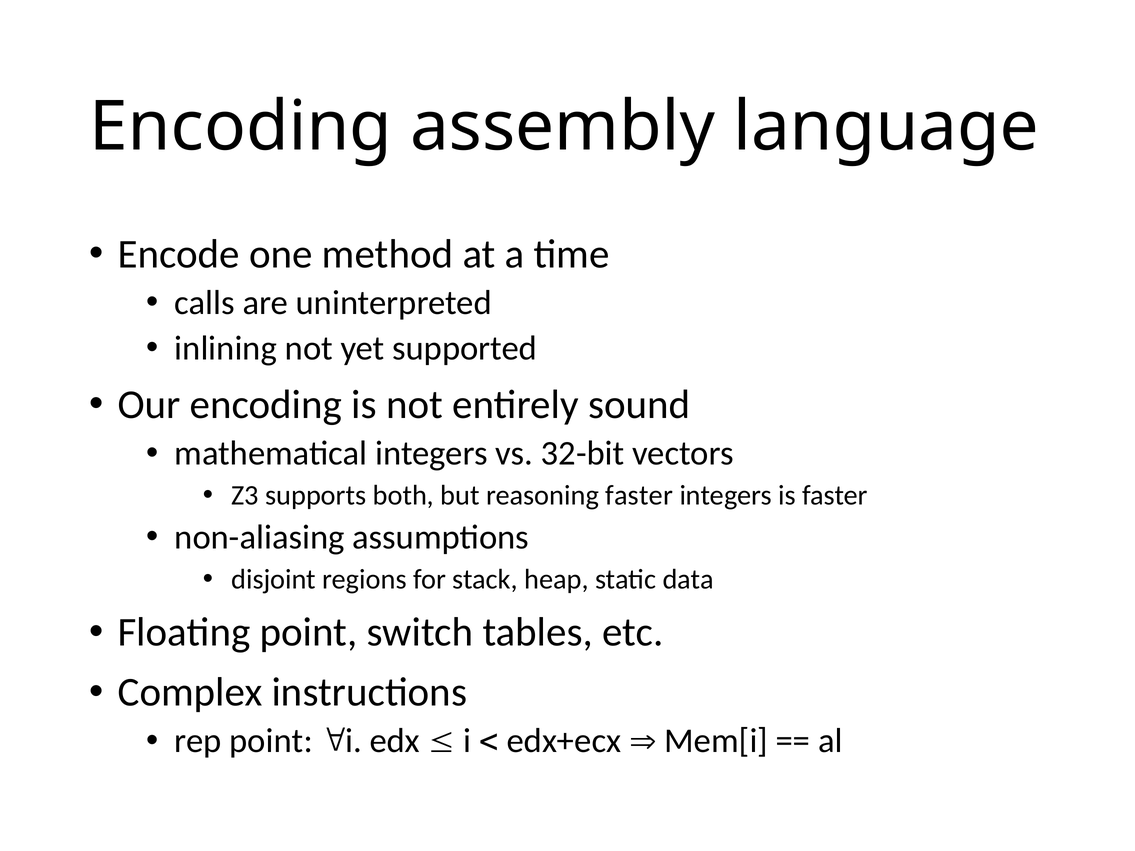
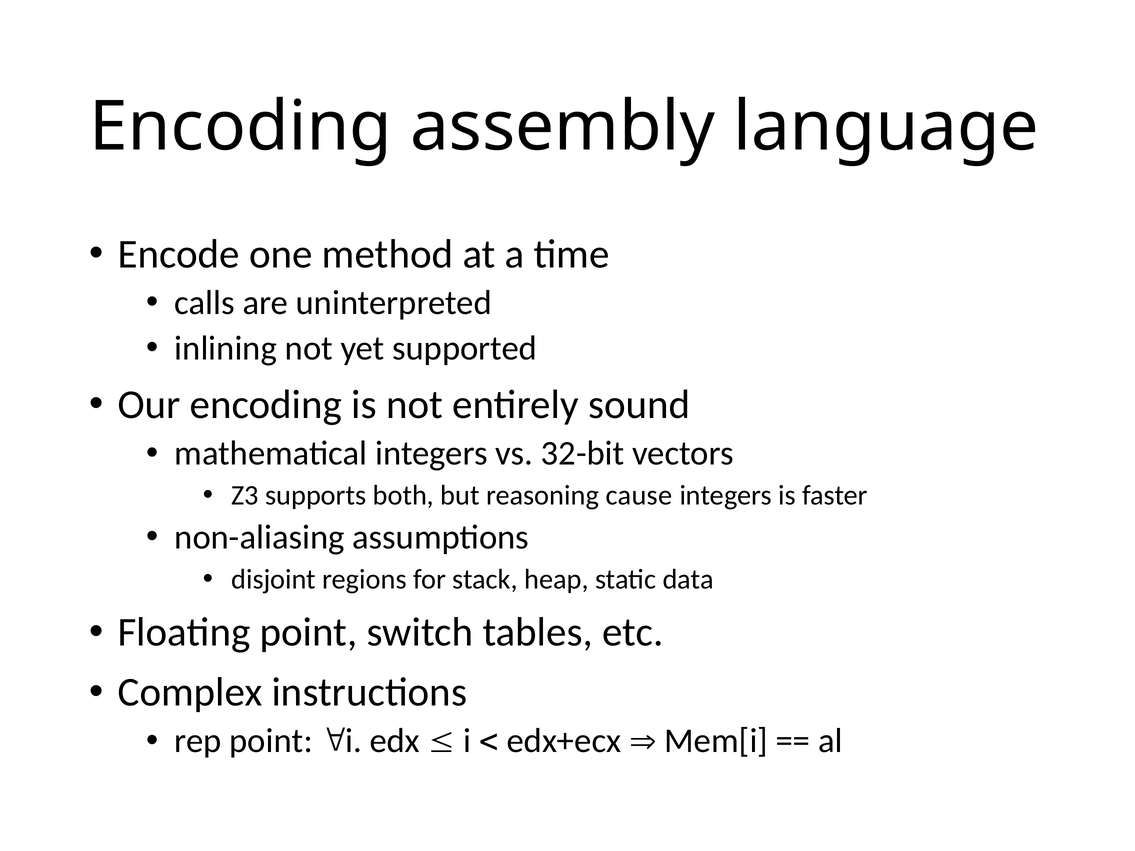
reasoning faster: faster -> cause
